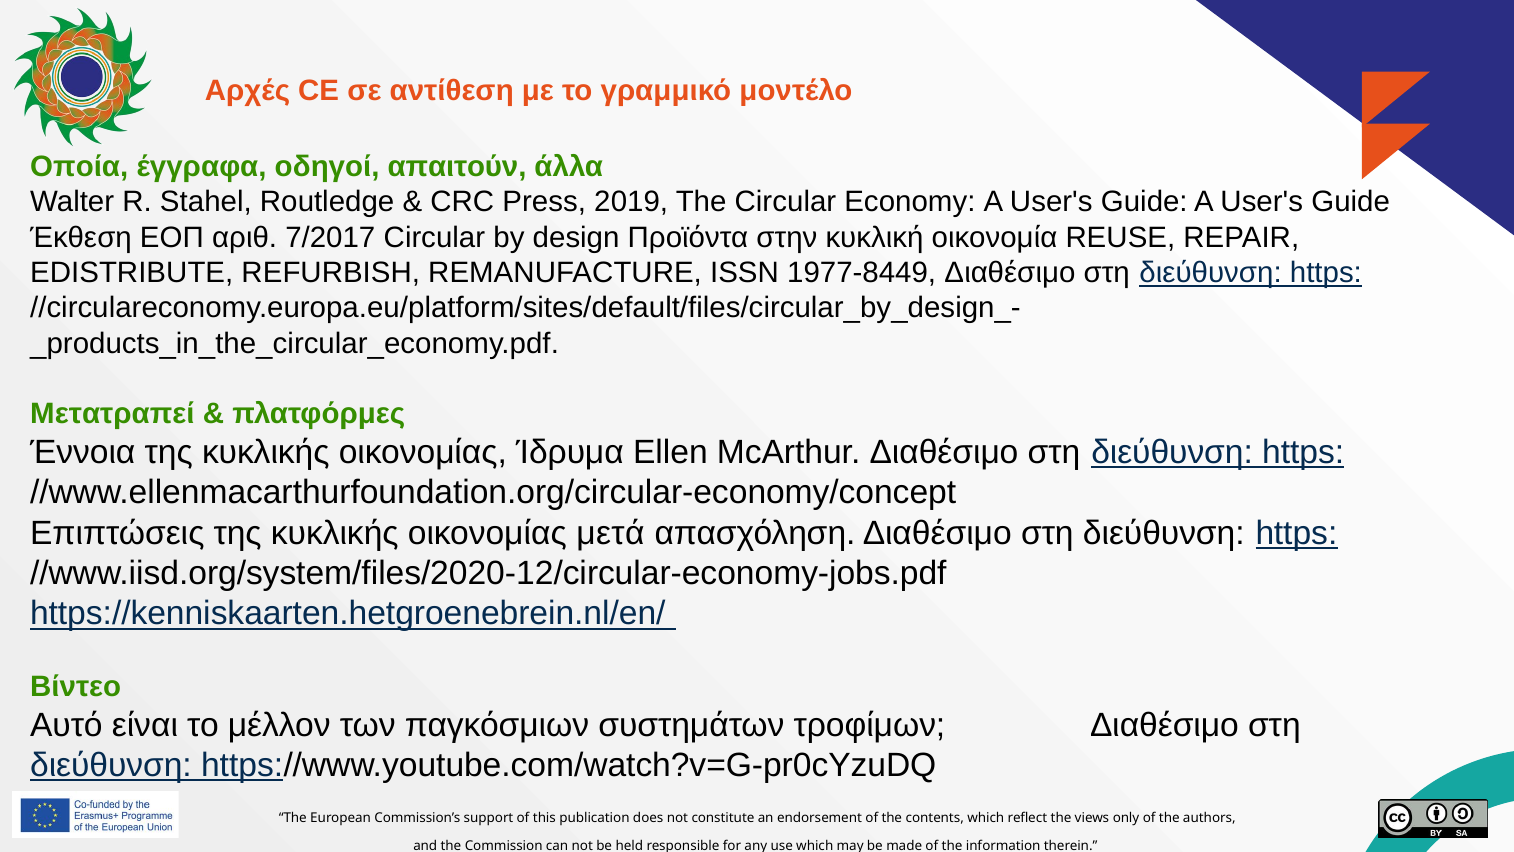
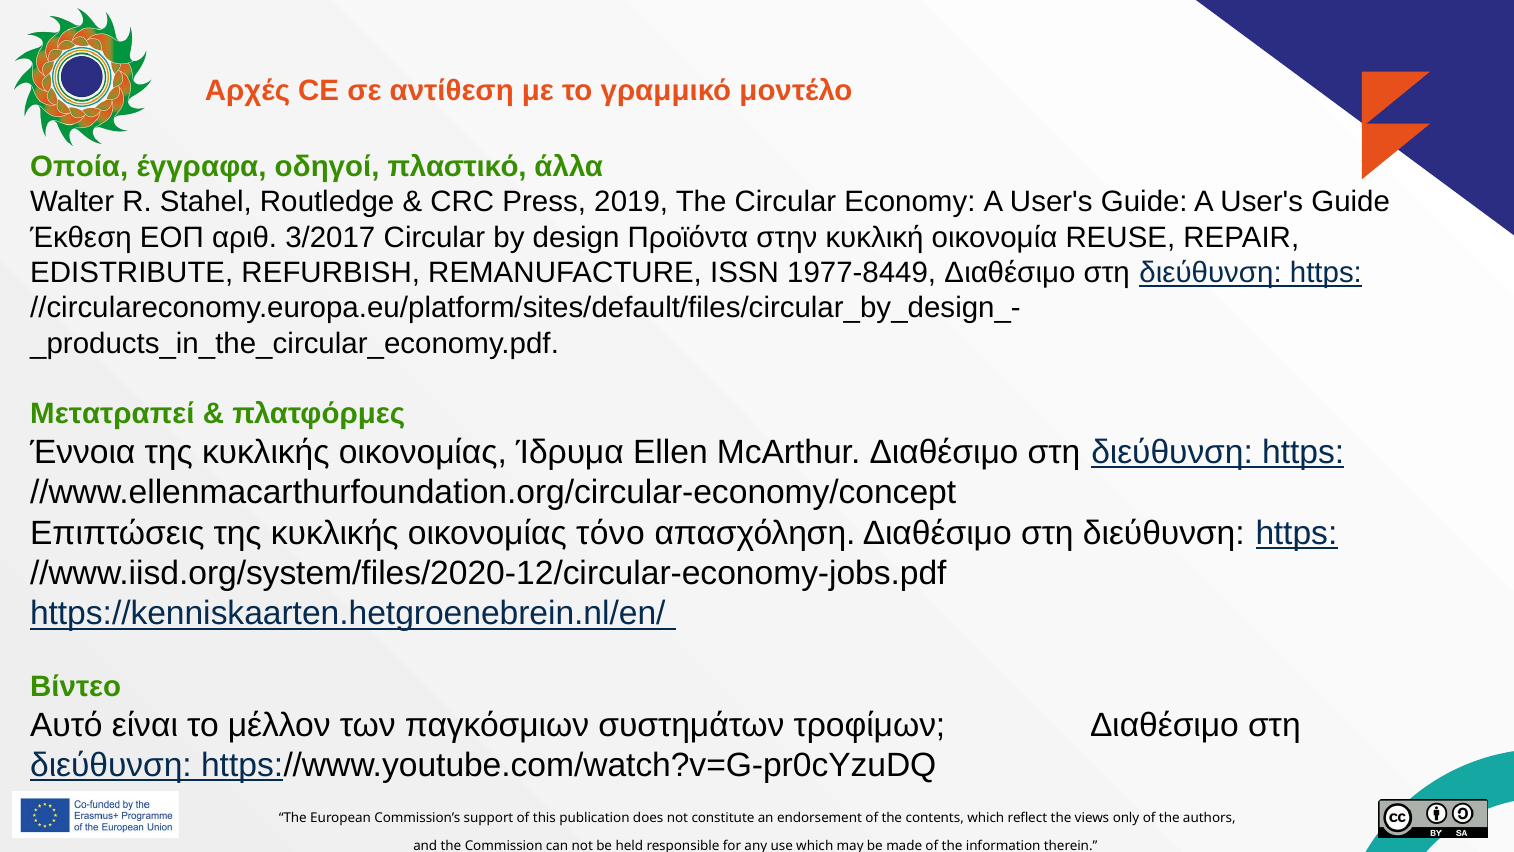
απαιτούν: απαιτούν -> πλαστικό
7/2017: 7/2017 -> 3/2017
μετά: μετά -> τόνο
